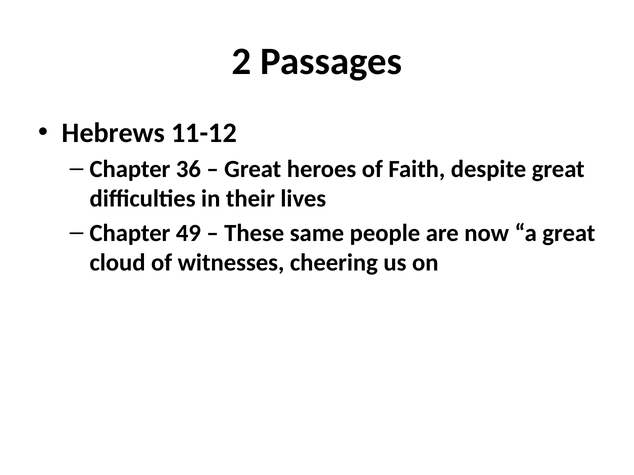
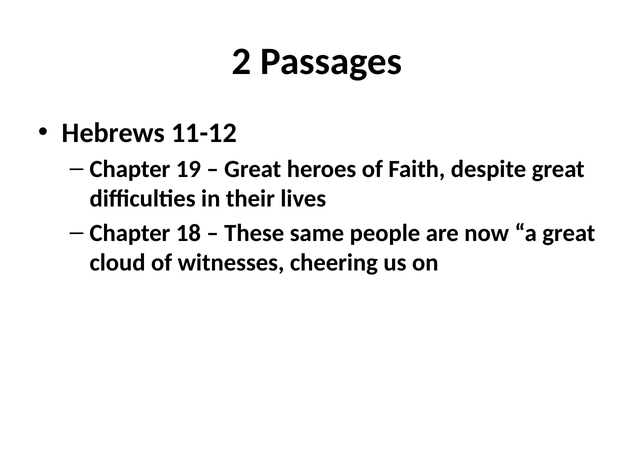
36: 36 -> 19
49: 49 -> 18
